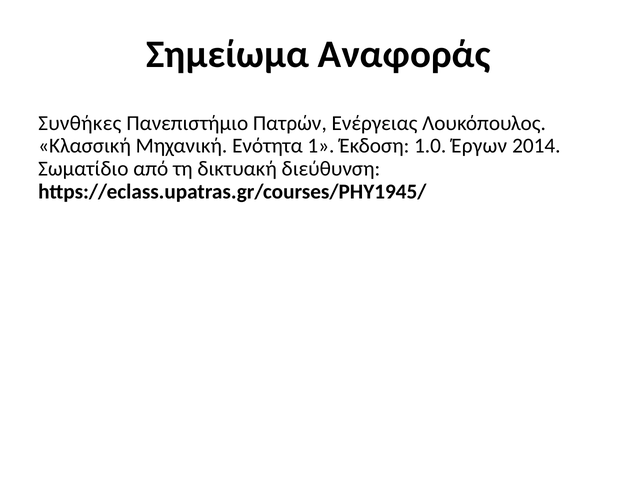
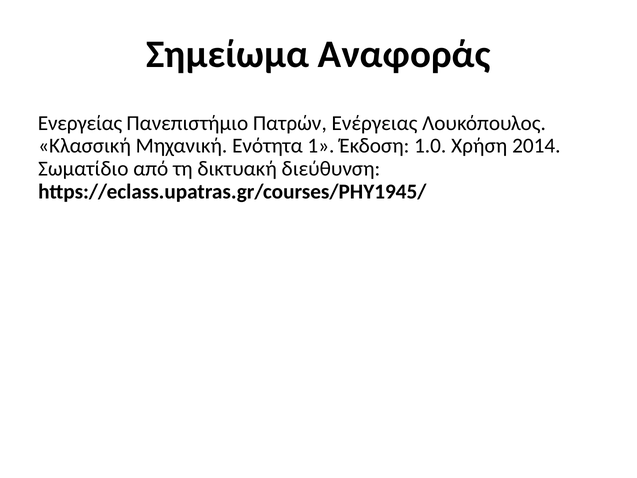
Συνθήκες: Συνθήκες -> Ενεργείας
Έργων: Έργων -> Χρήση
